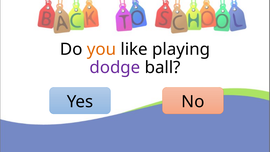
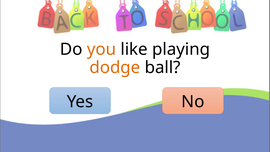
dodge colour: purple -> orange
